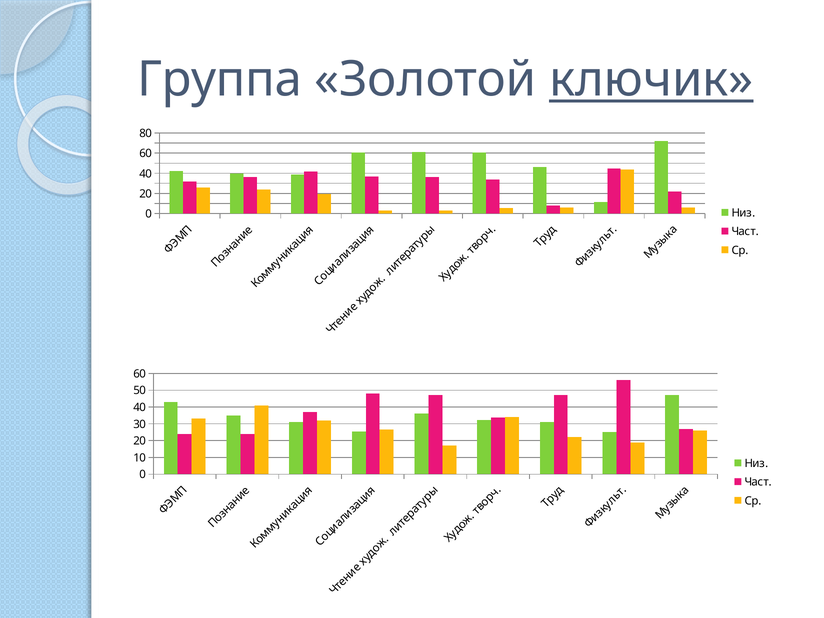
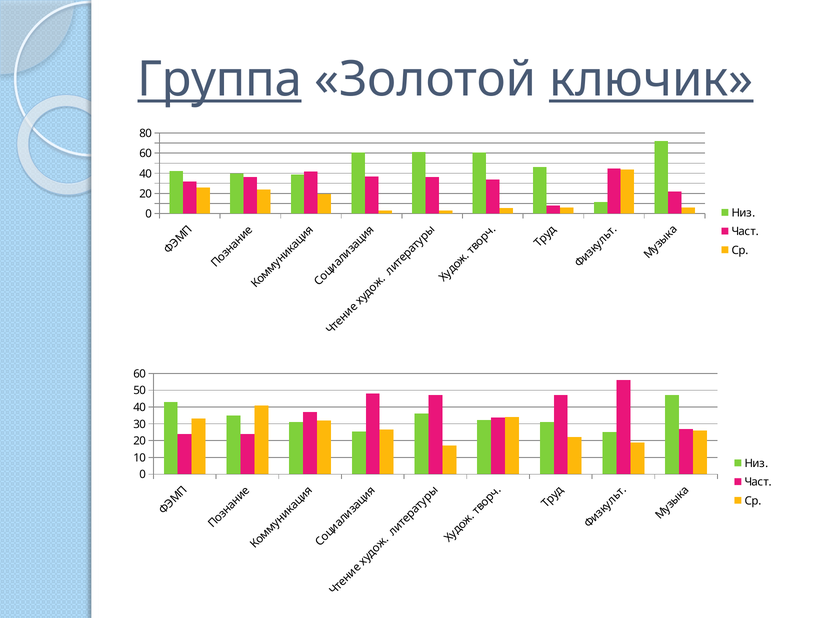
Группа underline: none -> present
